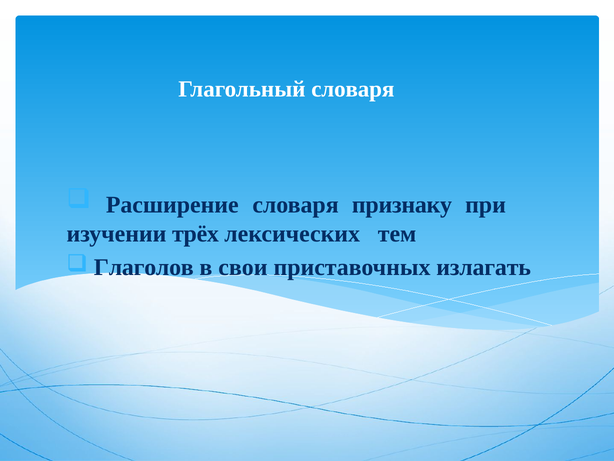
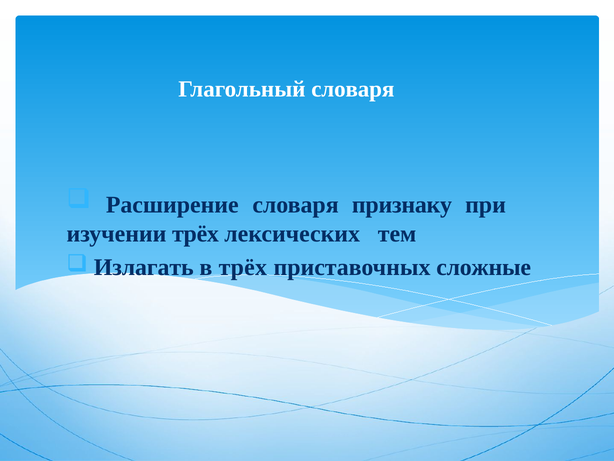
Глаголов: Глаголов -> Излагать
в свои: свои -> трёх
излагать: излагать -> сложные
